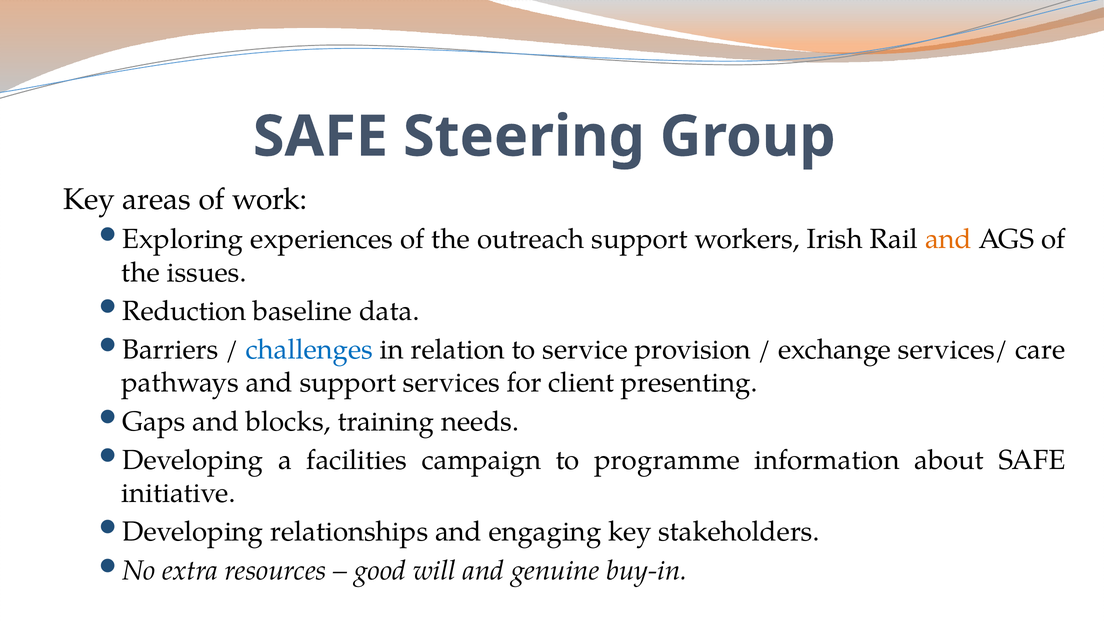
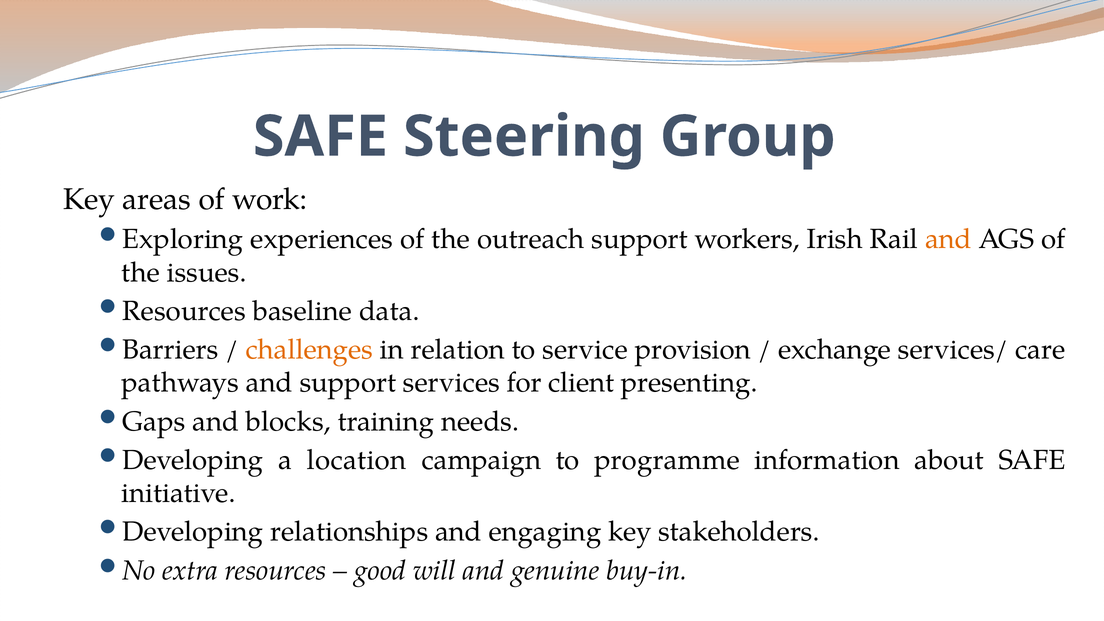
Reduction at (184, 311): Reduction -> Resources
challenges colour: blue -> orange
facilities: facilities -> location
